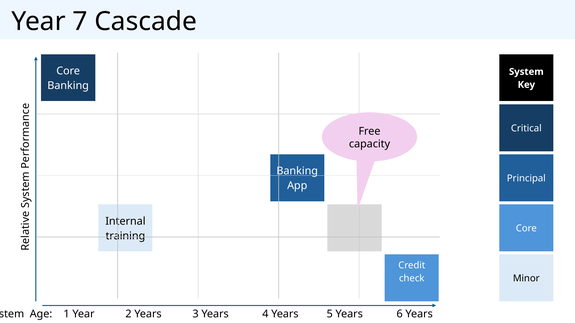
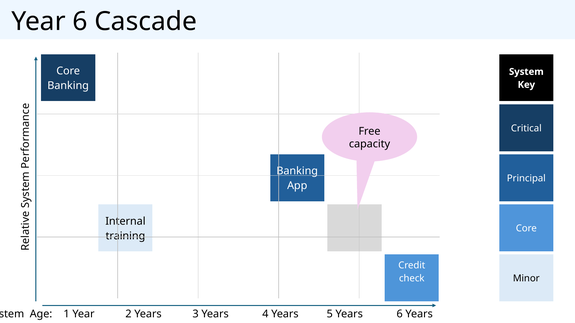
Year 7: 7 -> 6
